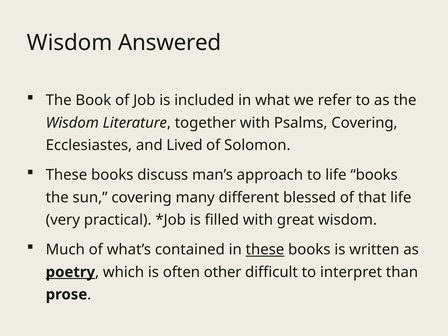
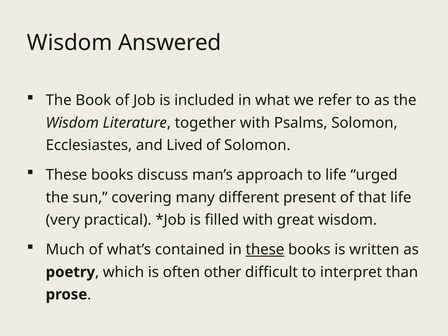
Psalms Covering: Covering -> Solomon
life books: books -> urged
blessed: blessed -> present
poetry underline: present -> none
